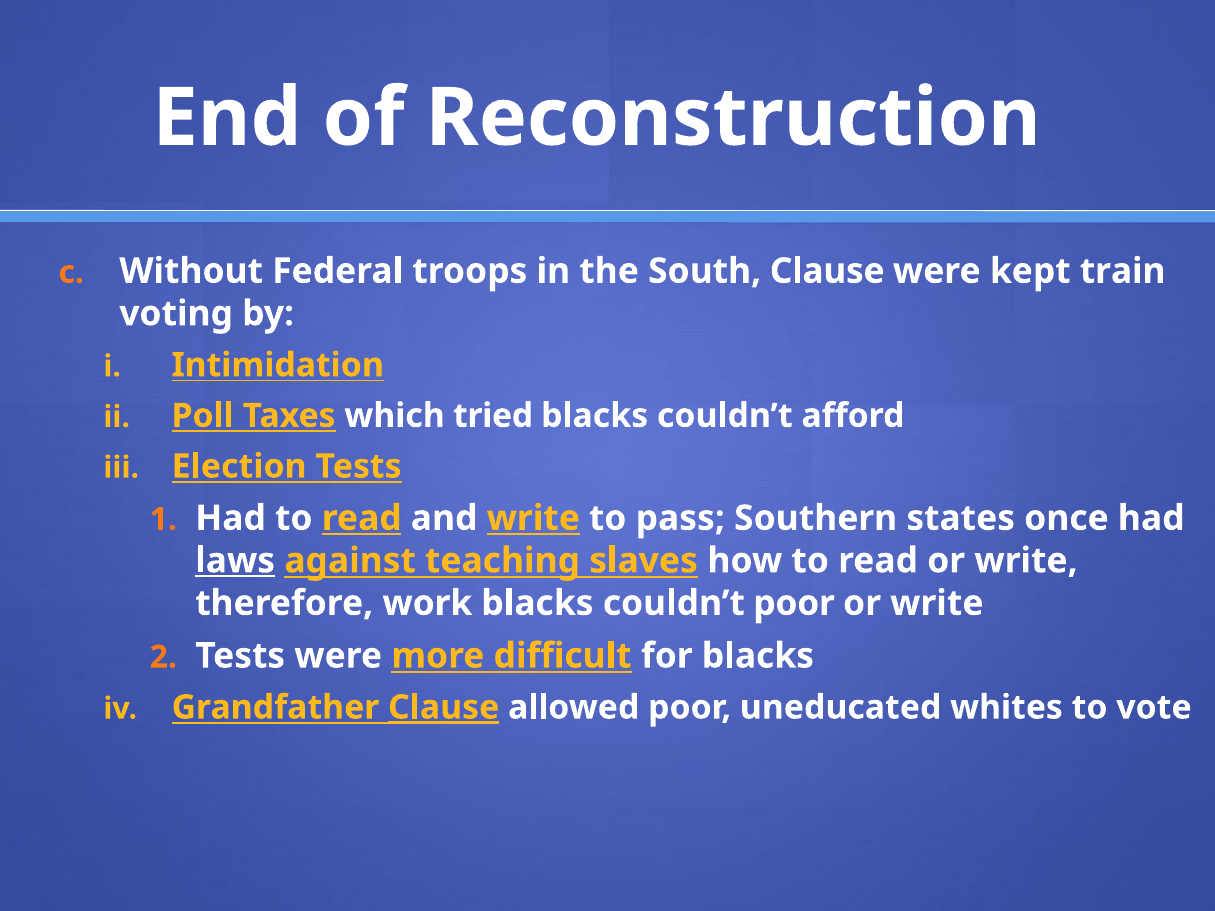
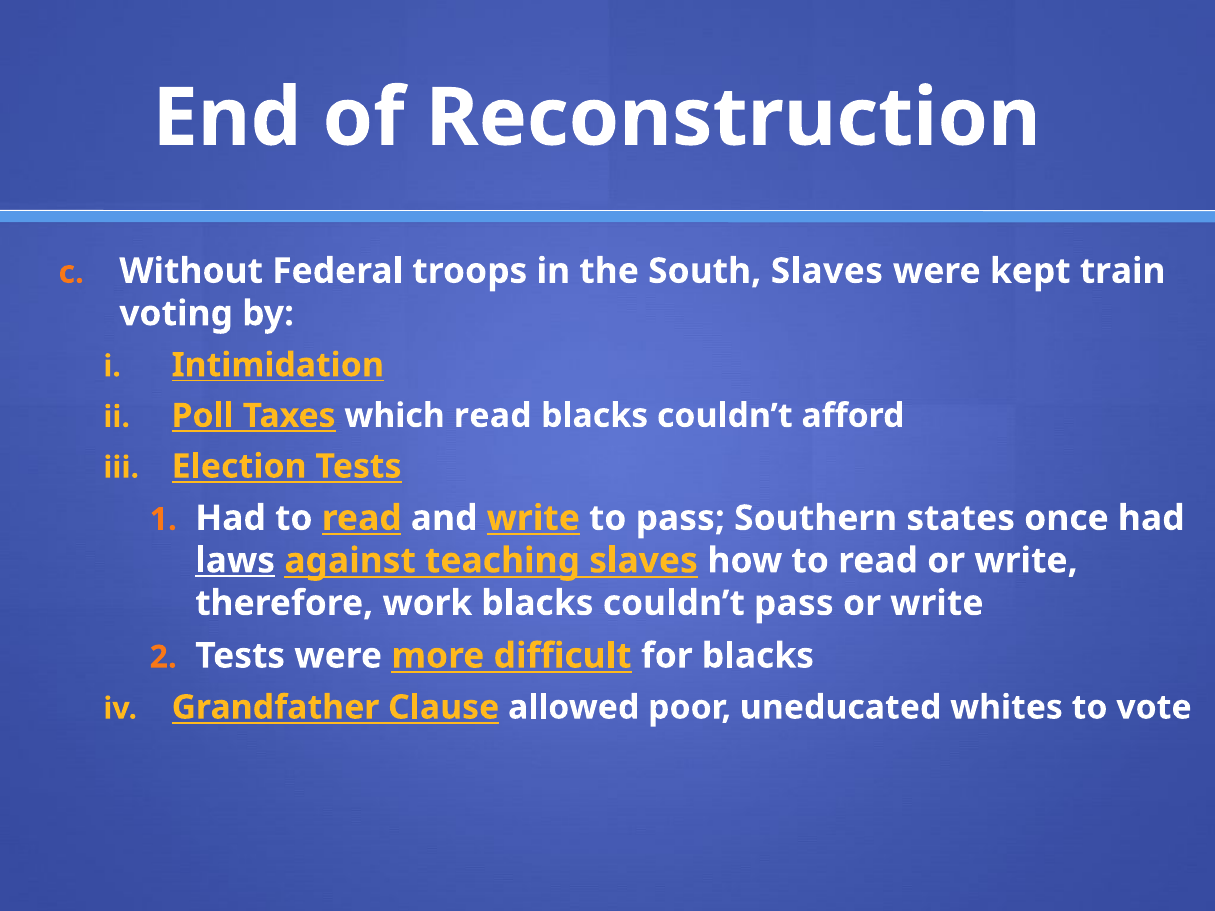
South Clause: Clause -> Slaves
which tried: tried -> read
couldn’t poor: poor -> pass
Clause at (444, 708) underline: present -> none
